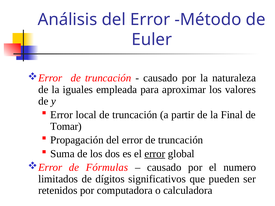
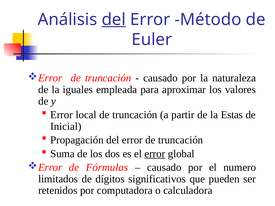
del at (114, 20) underline: none -> present
Final: Final -> Estas
Tomar: Tomar -> Inicial
